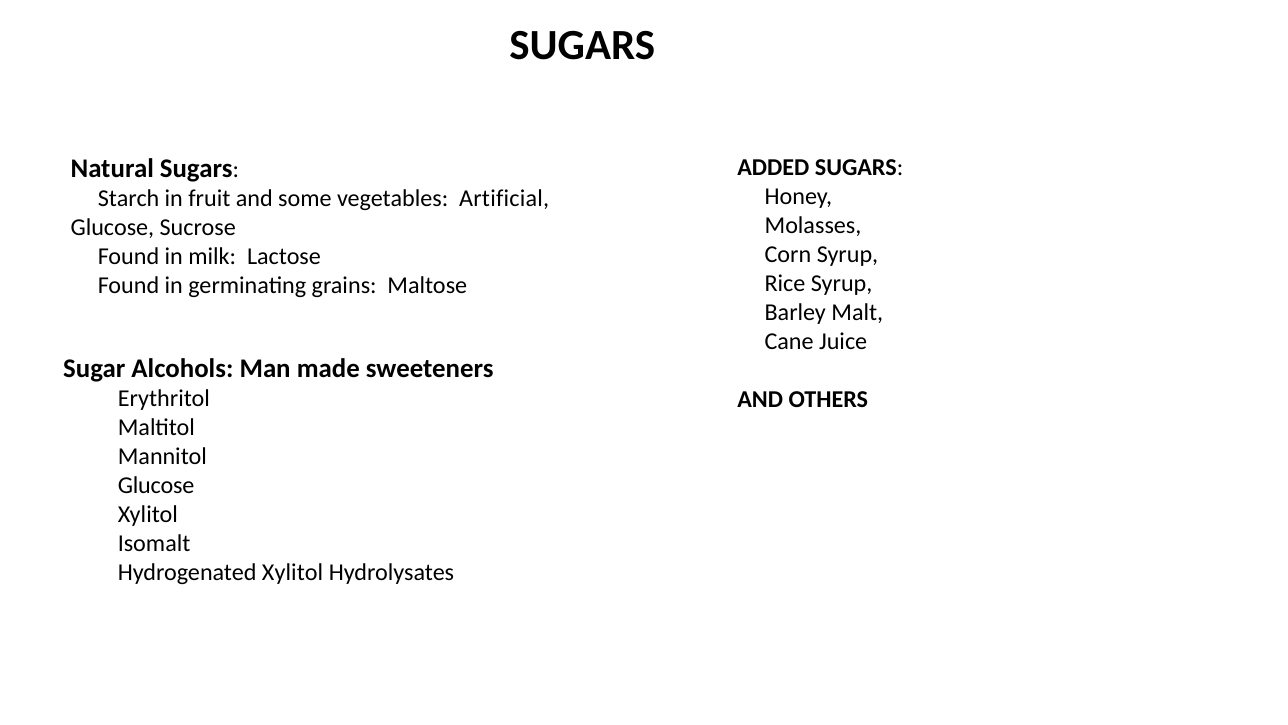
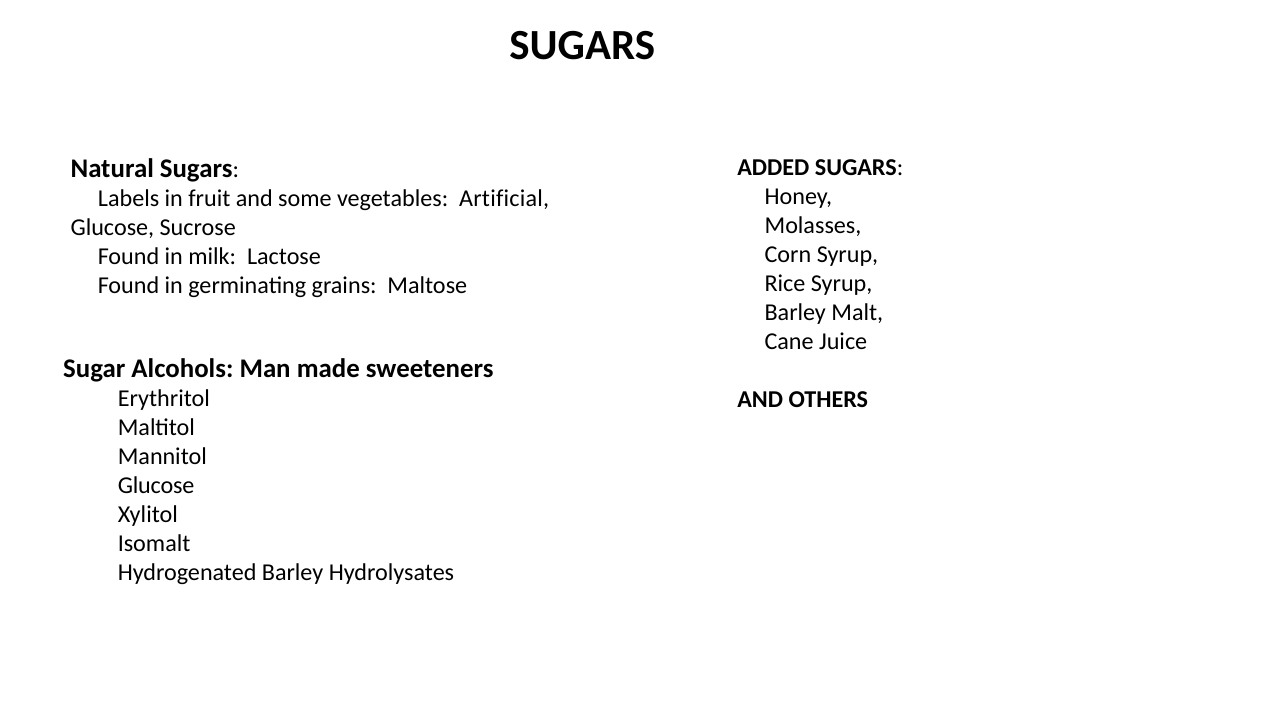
Starch: Starch -> Labels
Hydrogenated Xylitol: Xylitol -> Barley
